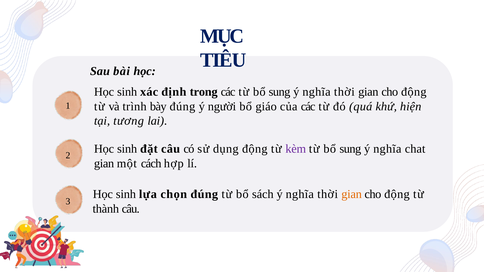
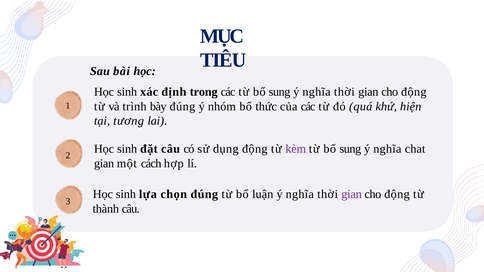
người: người -> nhóm
giáo: giáo -> thức
sách: sách -> luận
gian at (352, 195) colour: orange -> purple
